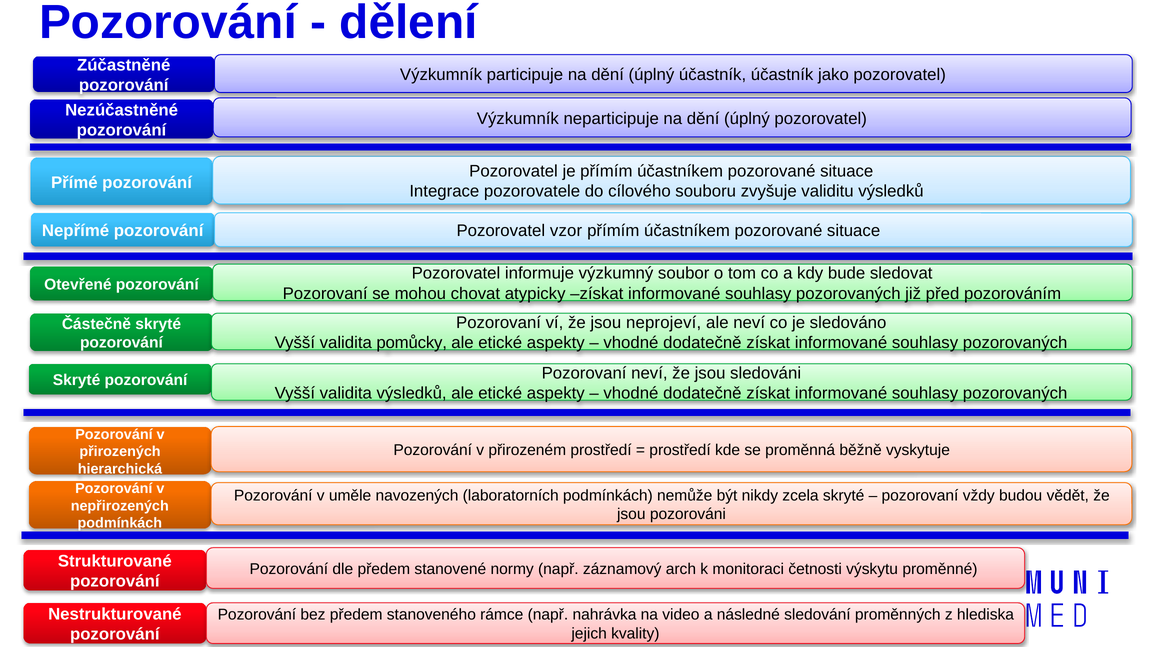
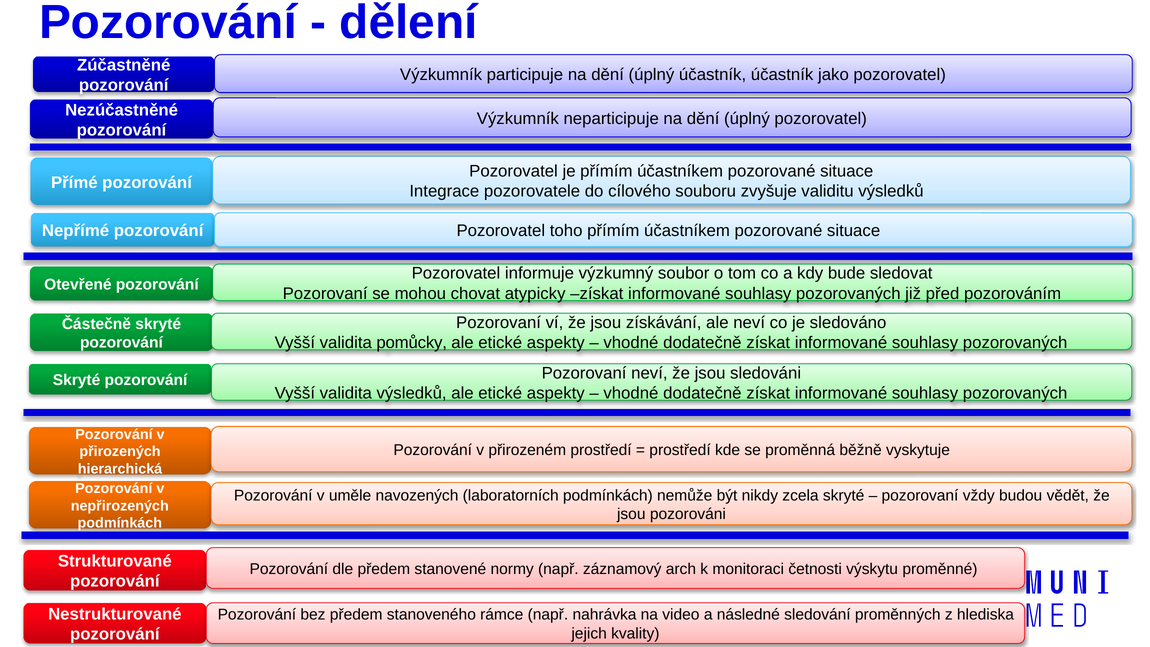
vzor: vzor -> toho
neprojeví: neprojeví -> získávání
